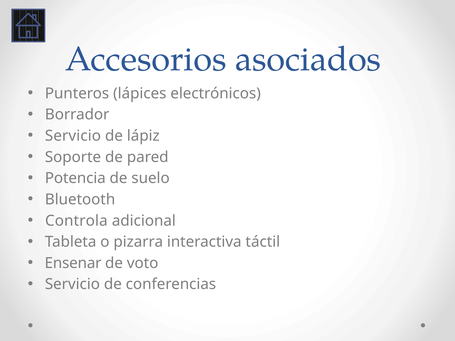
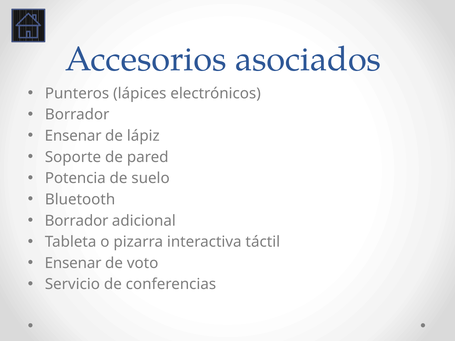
Servicio at (73, 136): Servicio -> Ensenar
Controla at (76, 221): Controla -> Borrador
